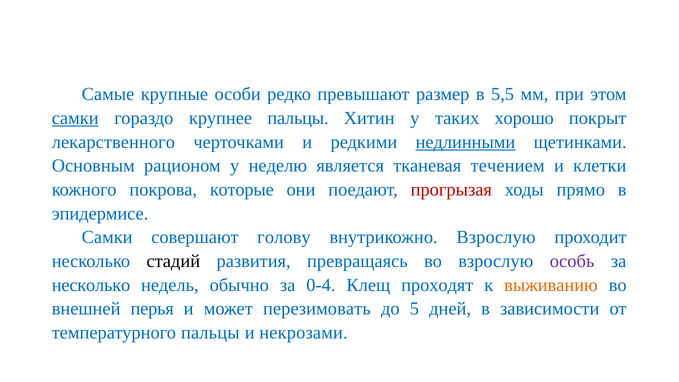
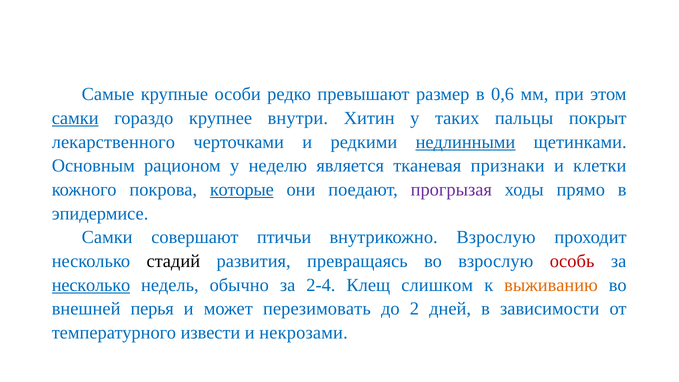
5,5: 5,5 -> 0,6
крупнее пальцы: пальцы -> внутри
хорошо: хорошо -> пальцы
течением: течением -> признаки
которые underline: none -> present
прогрызая colour: red -> purple
голову: голову -> птичьи
особь colour: purple -> red
несколько at (91, 285) underline: none -> present
0-4: 0-4 -> 2-4
проходят: проходят -> слишком
5: 5 -> 2
температурного пальцы: пальцы -> извести
